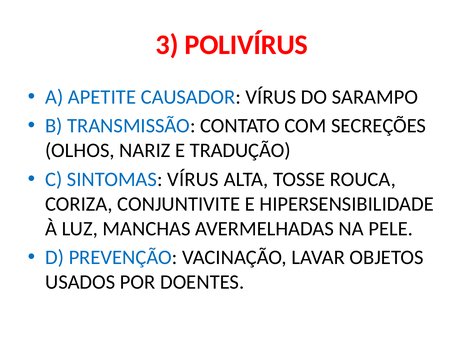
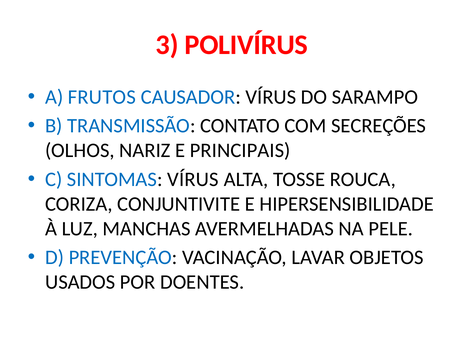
APETITE: APETITE -> FRUTOS
TRADUÇÃO: TRADUÇÃO -> PRINCIPAIS
